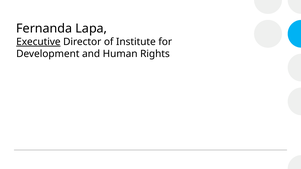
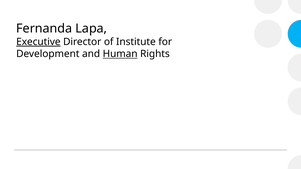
Human underline: none -> present
